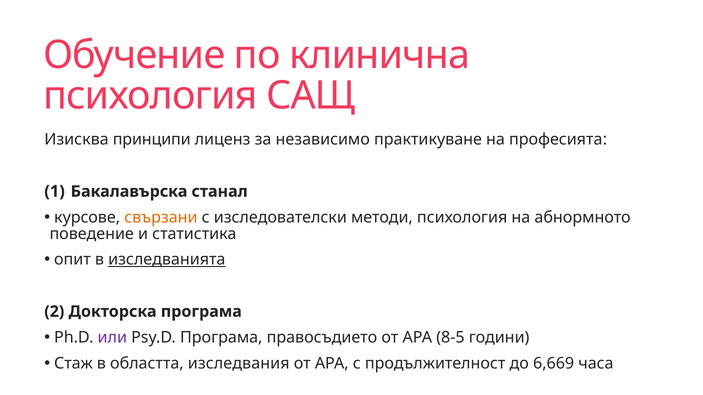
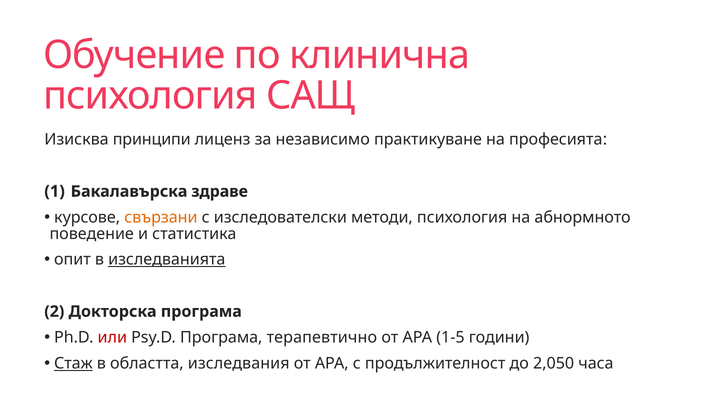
станал: станал -> здраве
или colour: purple -> red
правосъдието: правосъдието -> терапевтично
8-5: 8-5 -> 1-5
Стаж underline: none -> present
6,669: 6,669 -> 2,050
